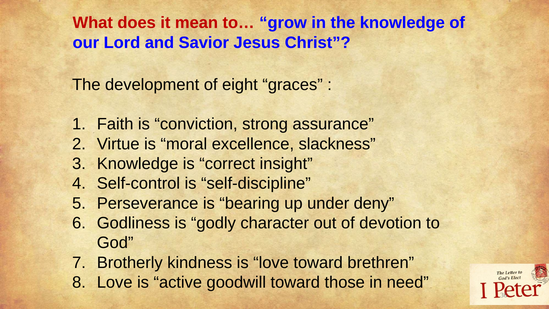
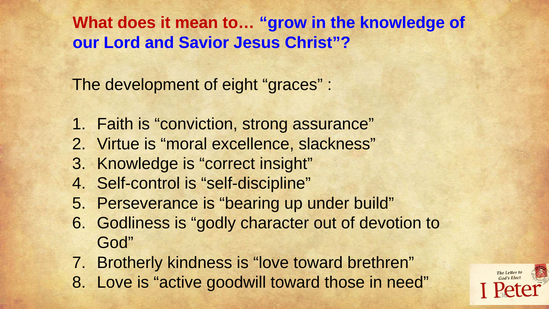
deny: deny -> build
